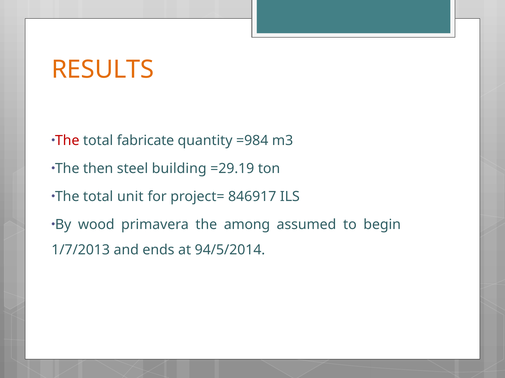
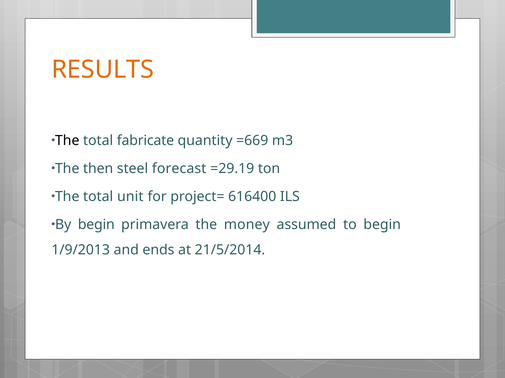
The at (67, 141) colour: red -> black
=984: =984 -> =669
building: building -> forecast
846917: 846917 -> 616400
By wood: wood -> begin
among: among -> money
1/7/2013: 1/7/2013 -> 1/9/2013
94/5/2014: 94/5/2014 -> 21/5/2014
